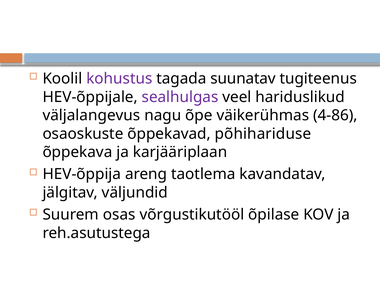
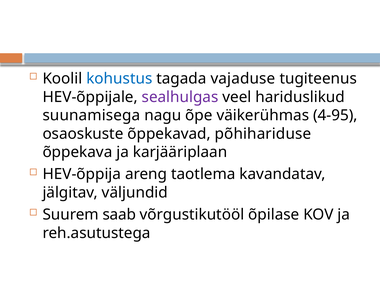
kohustus colour: purple -> blue
suunatav: suunatav -> vajaduse
väljalangevus: väljalangevus -> suunamisega
4-86: 4-86 -> 4-95
osas: osas -> saab
